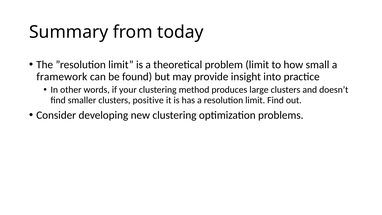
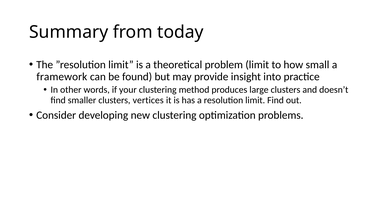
positive: positive -> vertices
